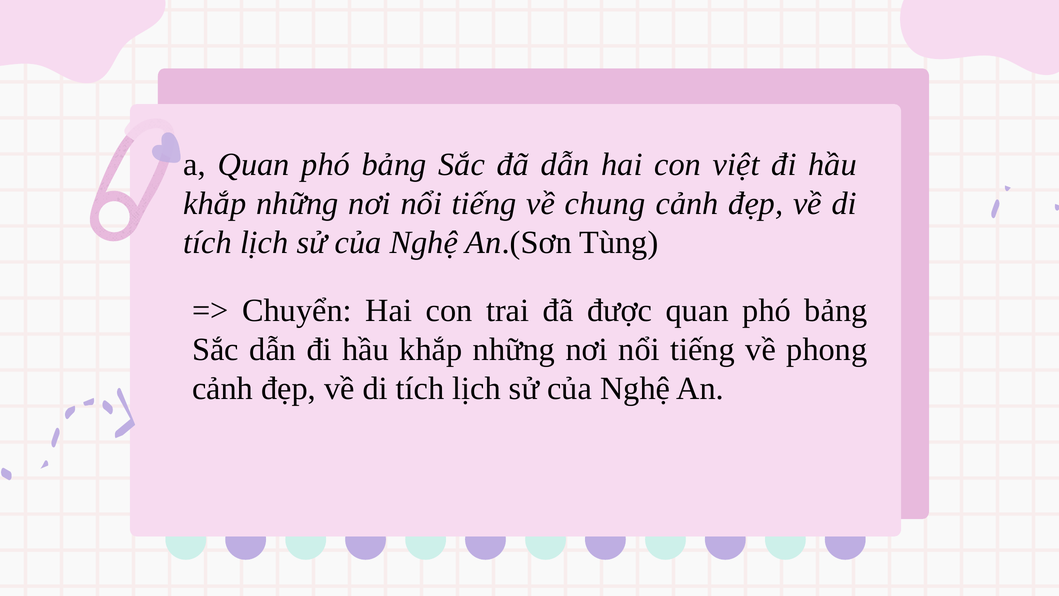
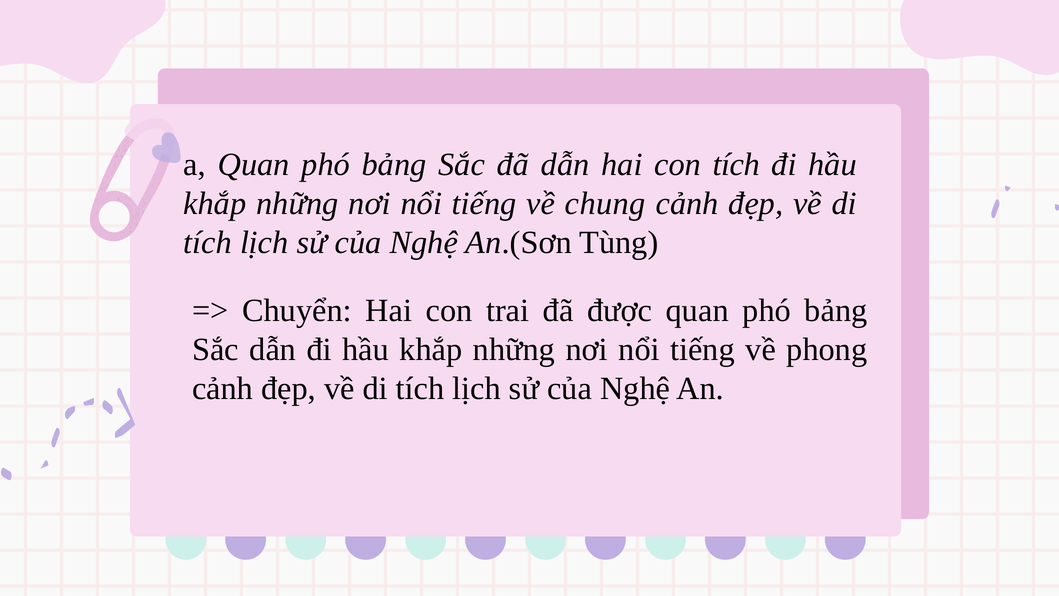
con việt: việt -> tích
